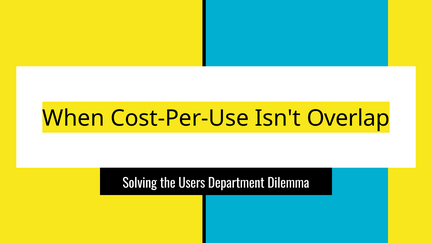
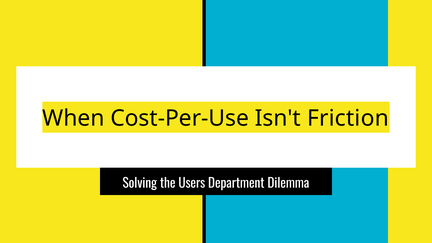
Overlap: Overlap -> Friction
